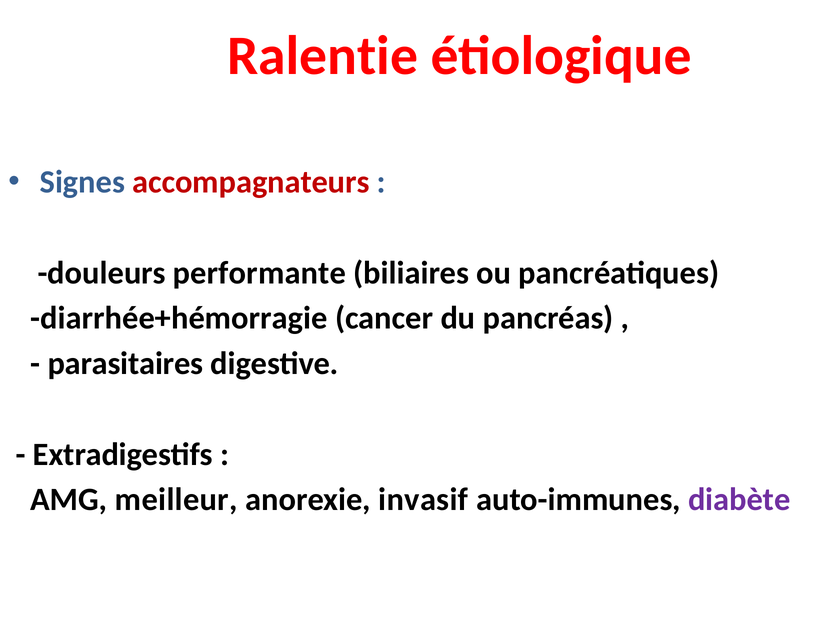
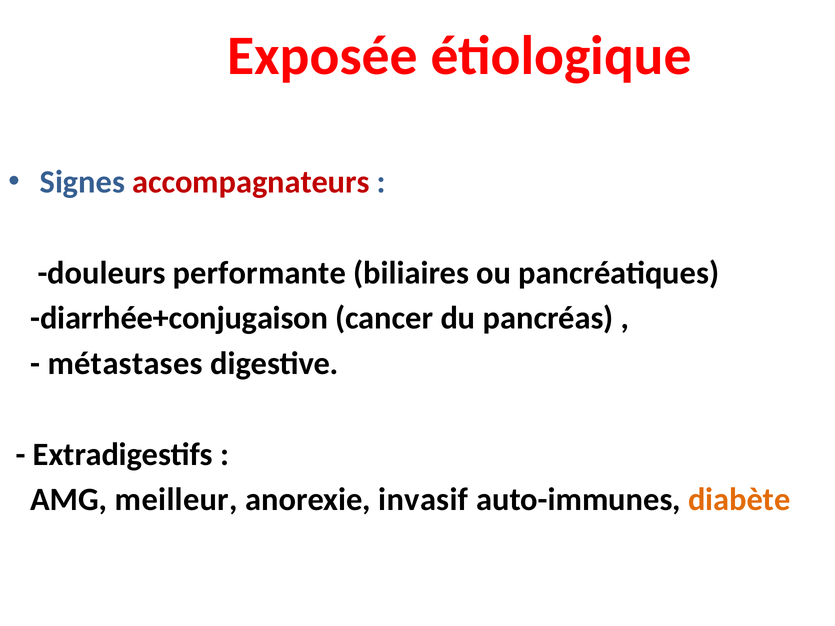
Ralentie: Ralentie -> Exposée
diarrhée+hémorragie: diarrhée+hémorragie -> diarrhée+conjugaison
parasitaires: parasitaires -> métastases
diabète colour: purple -> orange
